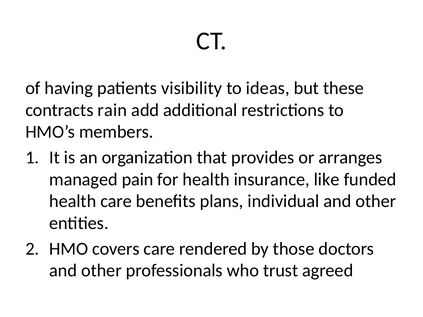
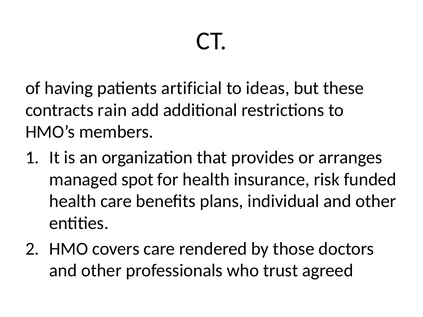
visibility: visibility -> artificial
pain: pain -> spot
like: like -> risk
